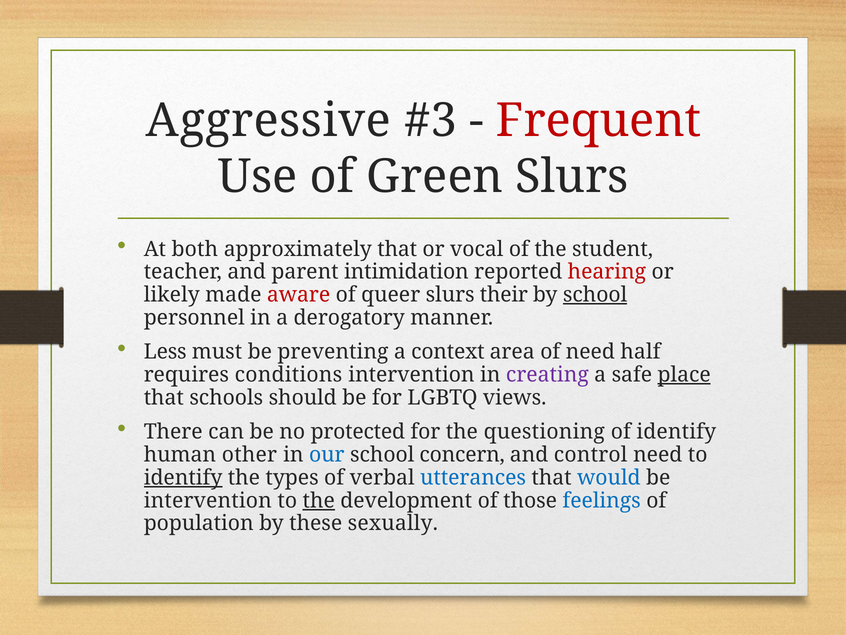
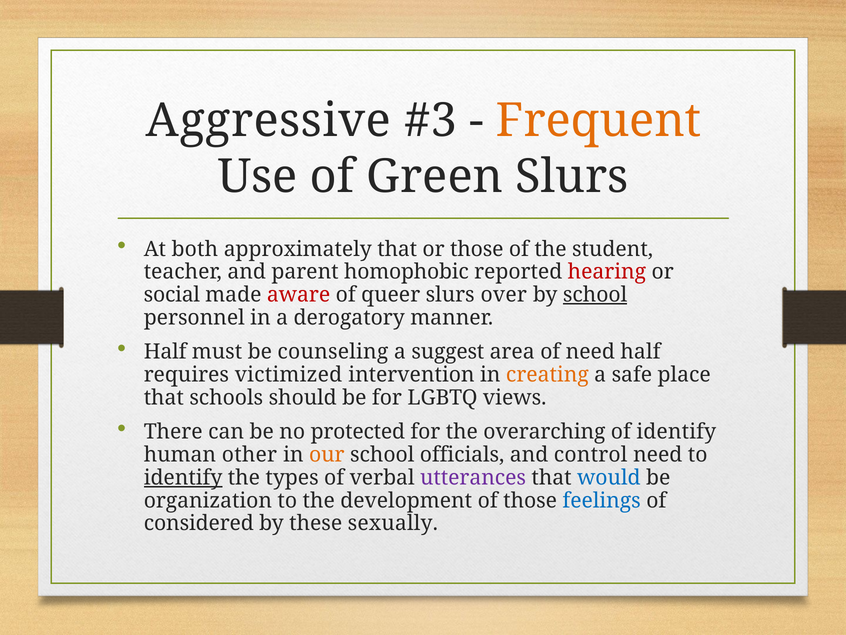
Frequent colour: red -> orange
or vocal: vocal -> those
intimidation: intimidation -> homophobic
likely: likely -> social
their: their -> over
Less at (165, 352): Less -> Half
preventing: preventing -> counseling
context: context -> suggest
conditions: conditions -> victimized
creating colour: purple -> orange
place underline: present -> none
questioning: questioning -> overarching
our colour: blue -> orange
concern: concern -> officials
utterances colour: blue -> purple
intervention at (208, 500): intervention -> organization
the at (319, 500) underline: present -> none
population: population -> considered
